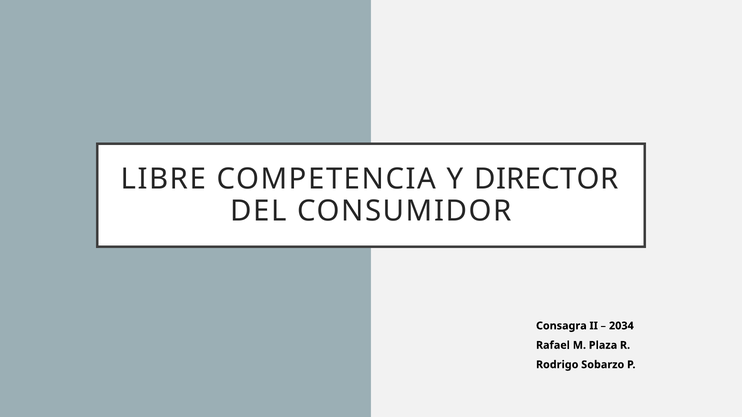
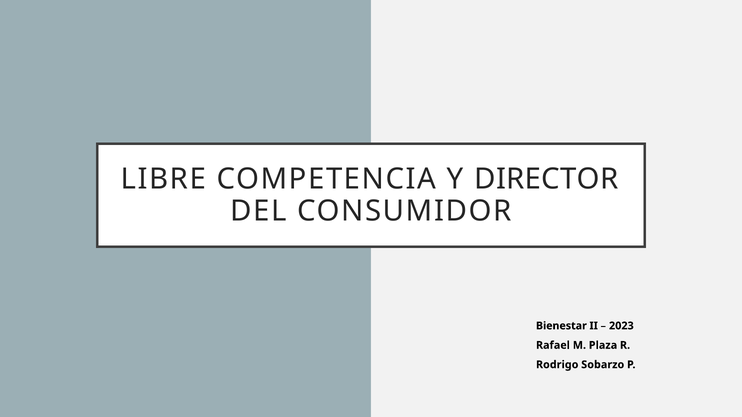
Consagra: Consagra -> Bienestar
2034: 2034 -> 2023
